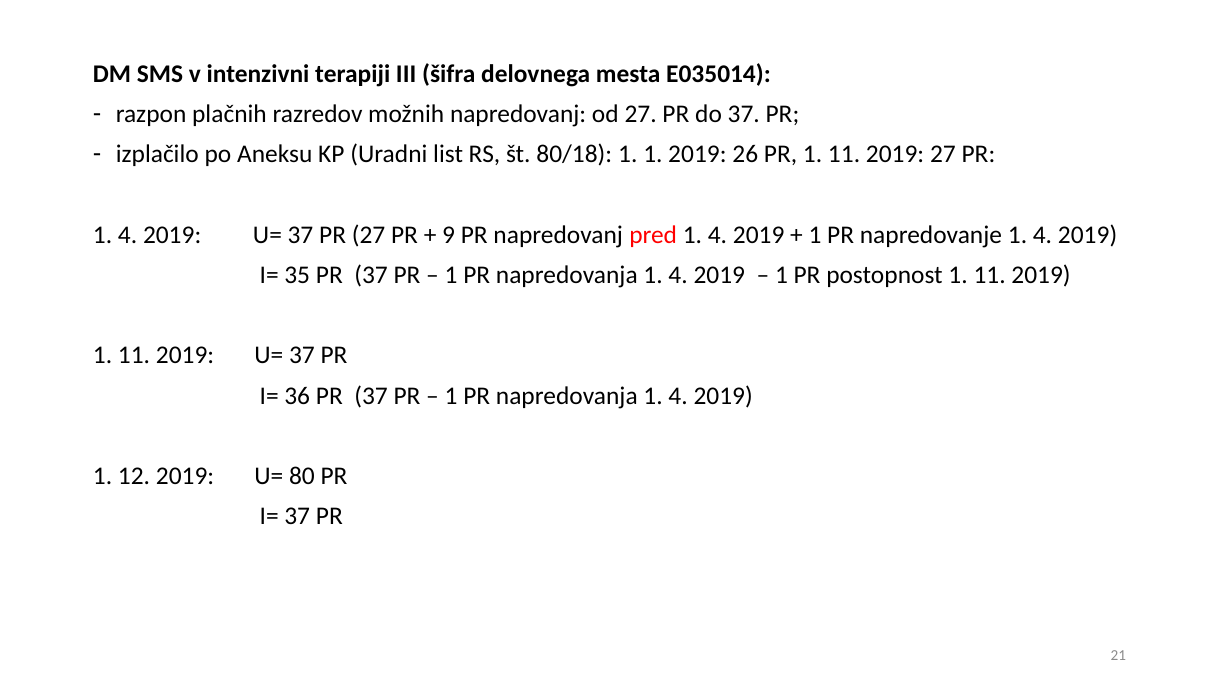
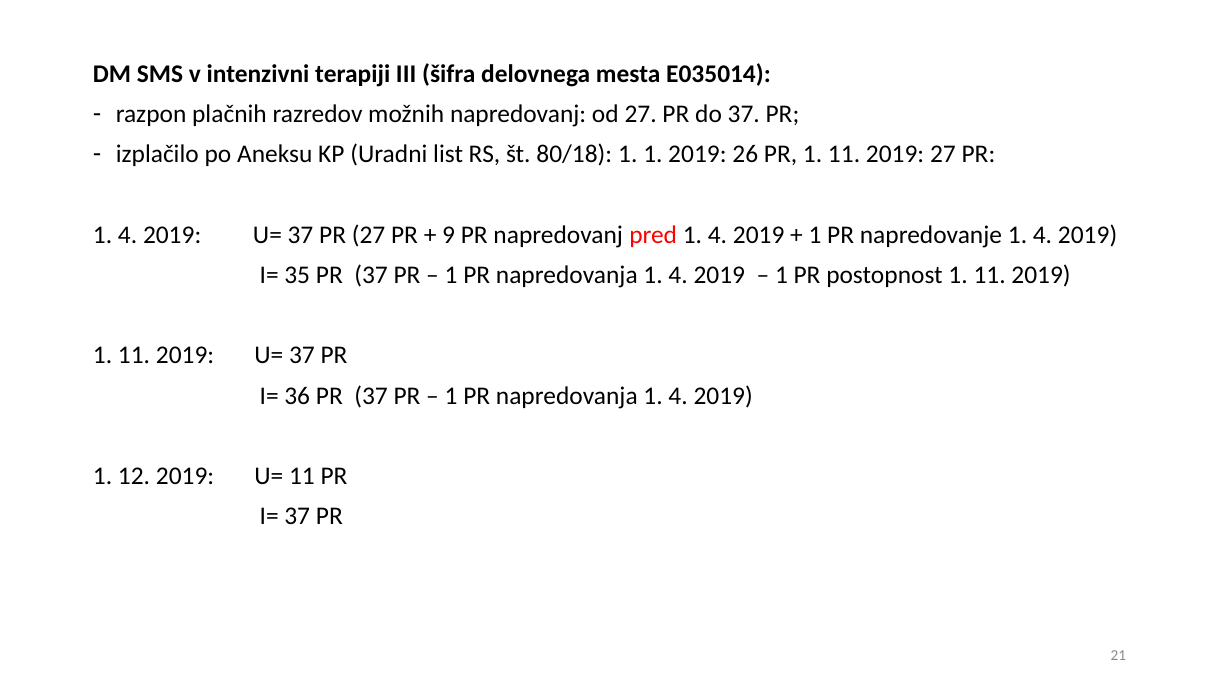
U= 80: 80 -> 11
